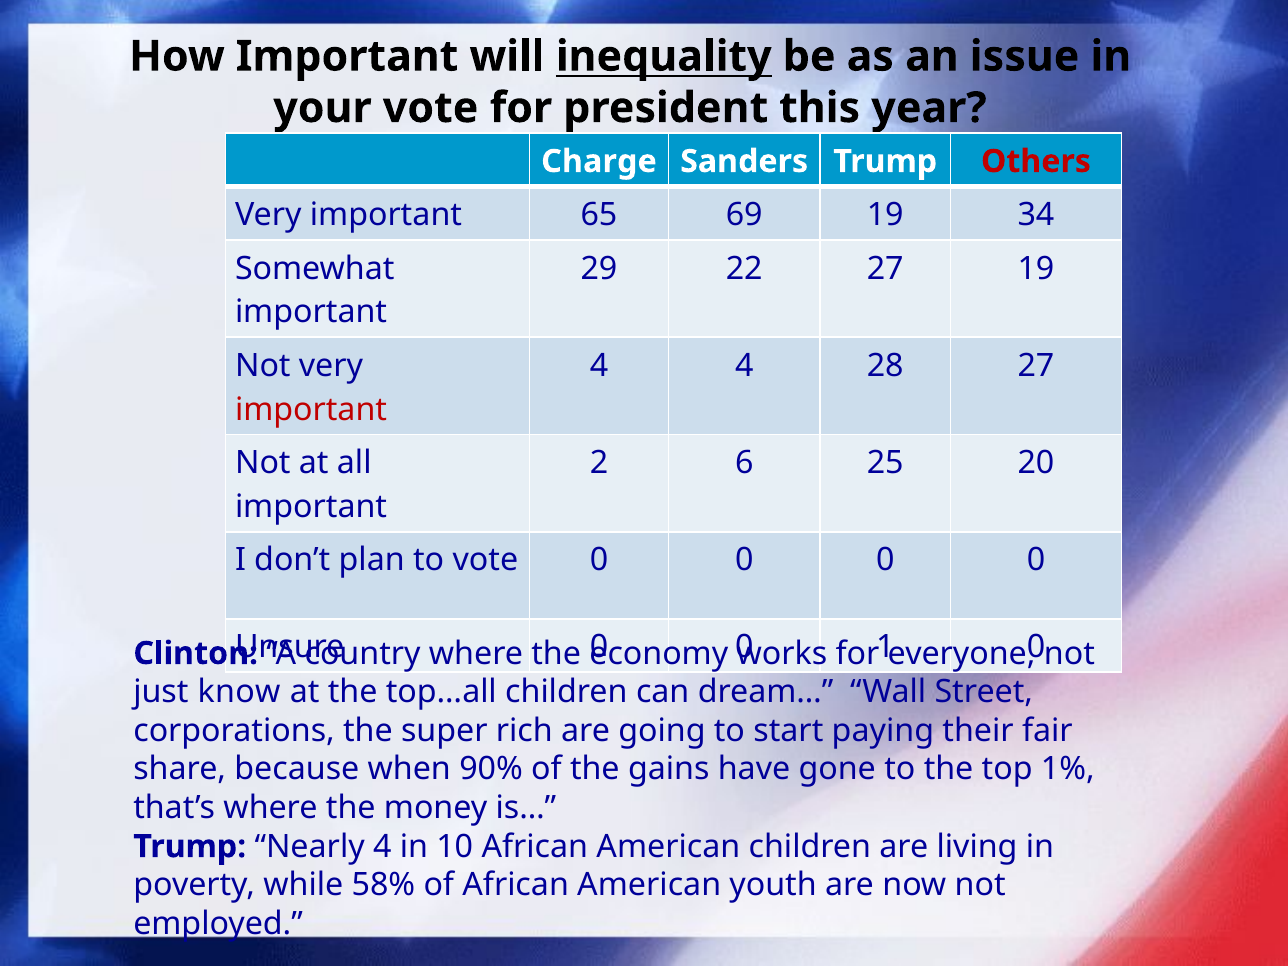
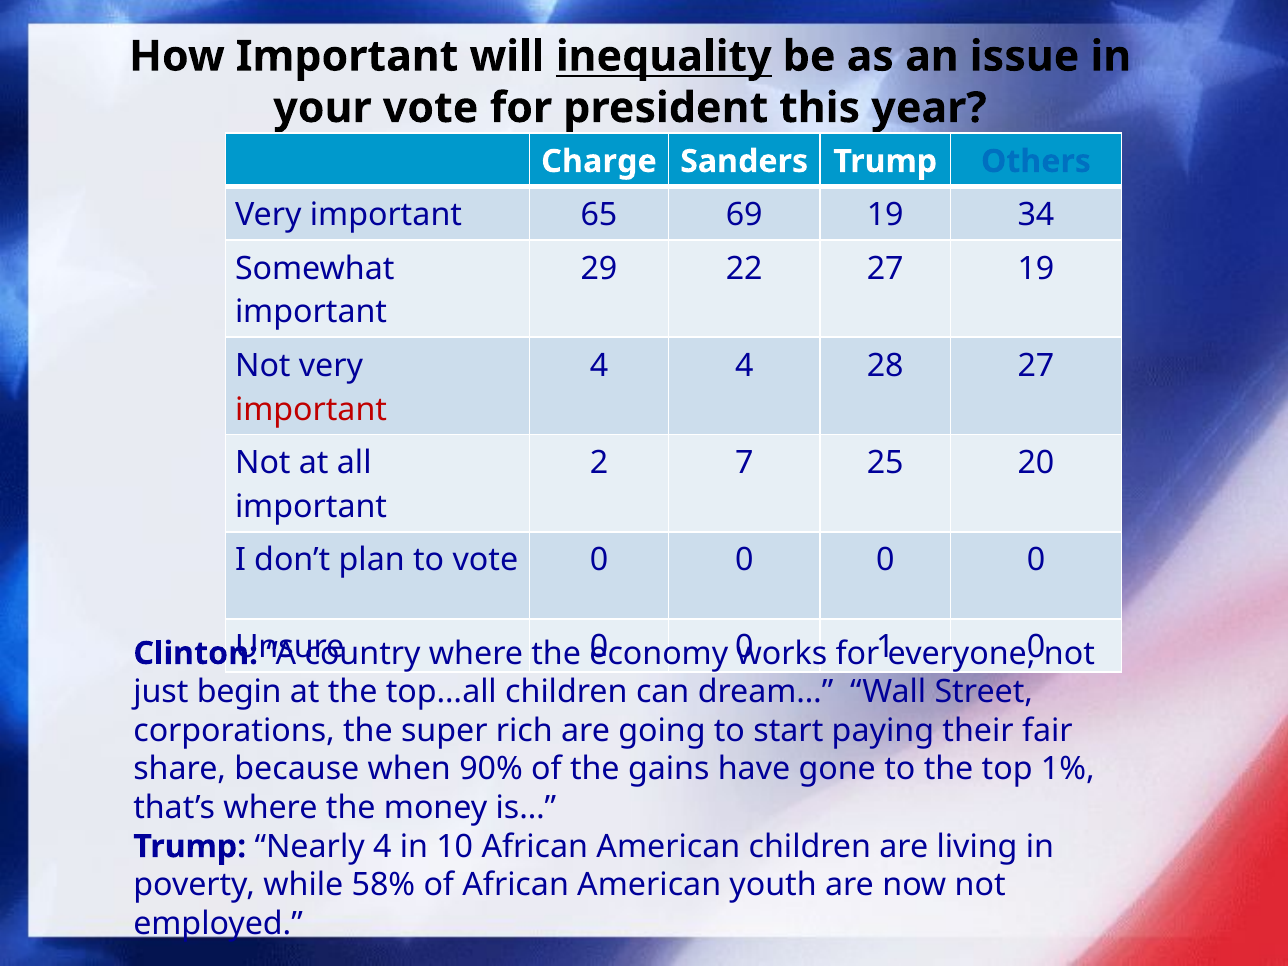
Others colour: red -> blue
6: 6 -> 7
know: know -> begin
